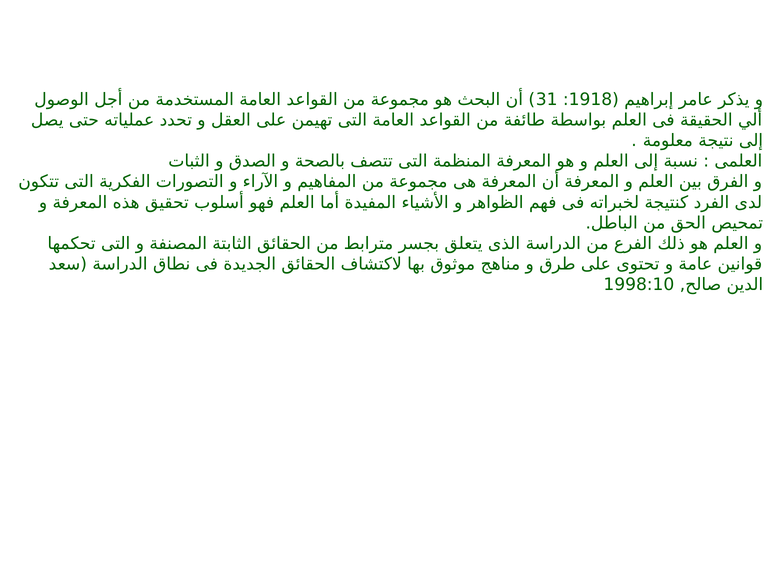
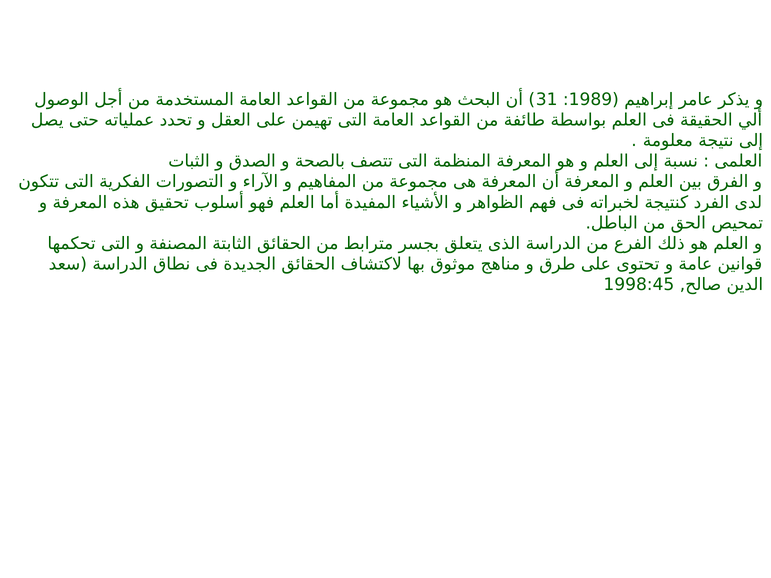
1918: 1918 -> 1989
1998:10: 1998:10 -> 1998:45
